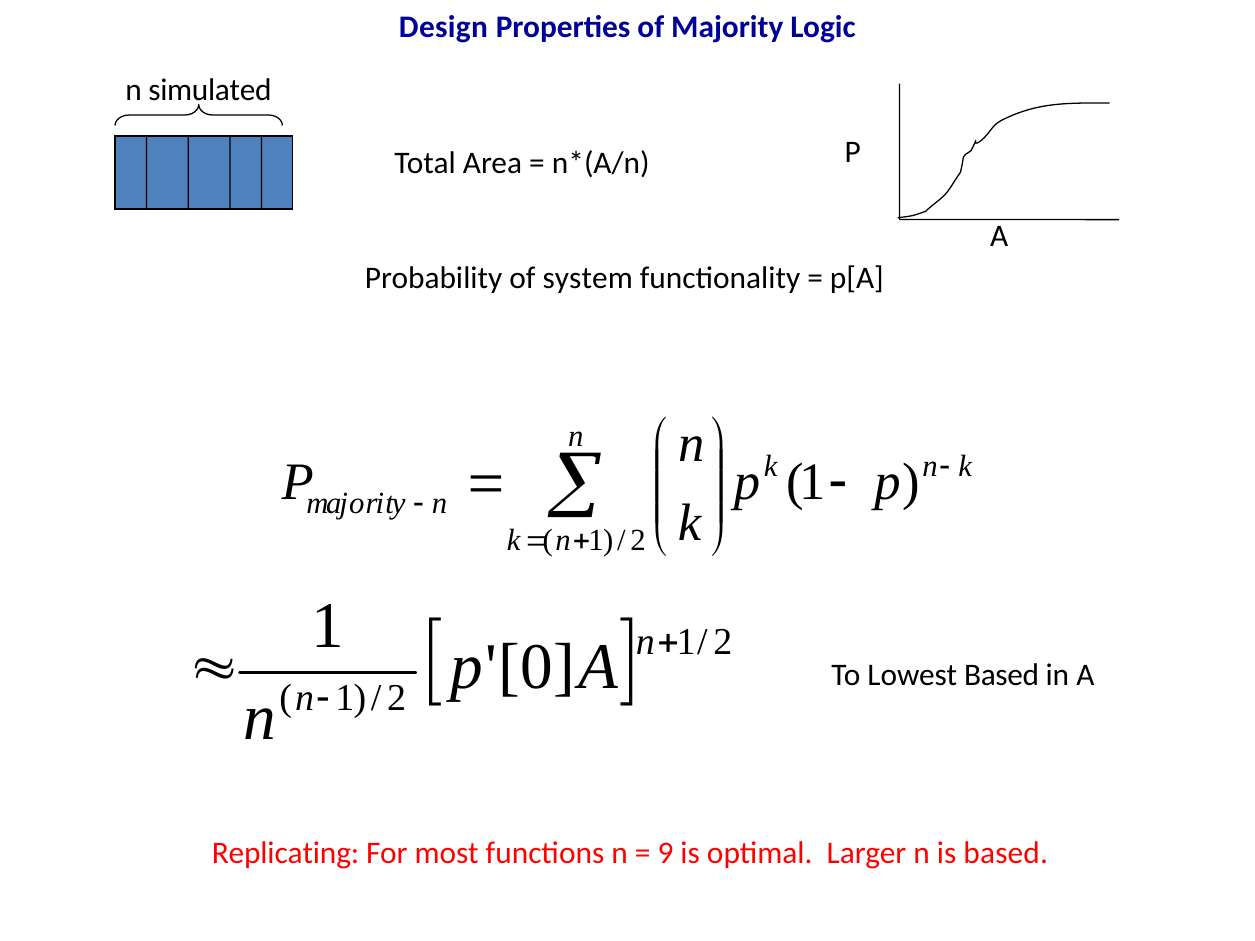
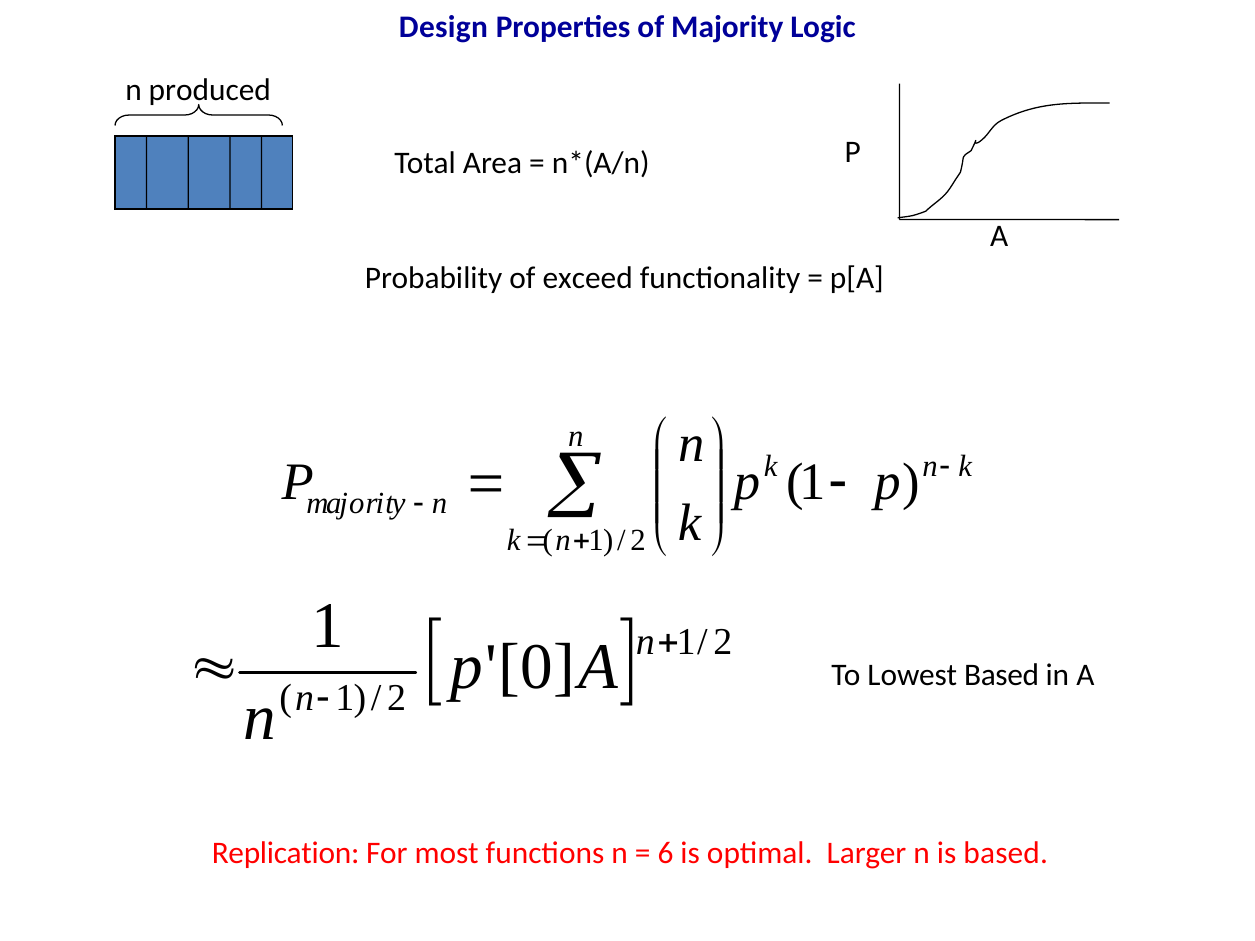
simulated: simulated -> produced
system: system -> exceed
Replicating: Replicating -> Replication
9: 9 -> 6
